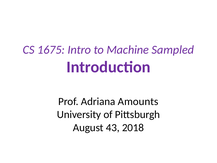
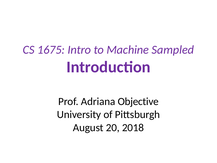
Amounts: Amounts -> Objective
43: 43 -> 20
